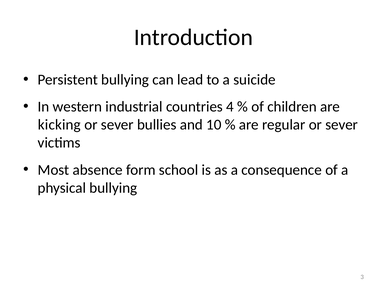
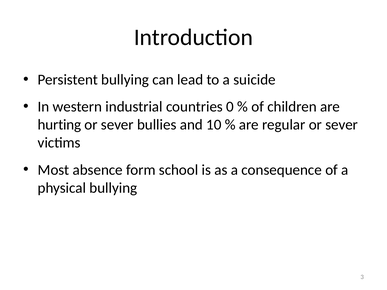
4: 4 -> 0
kicking: kicking -> hurting
